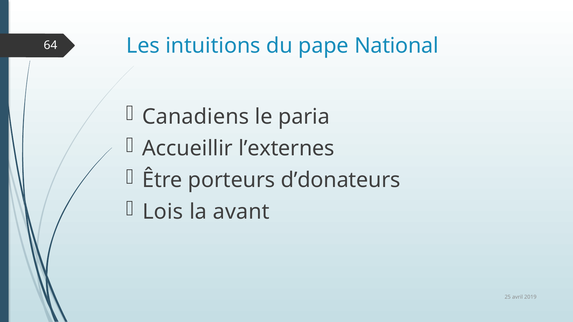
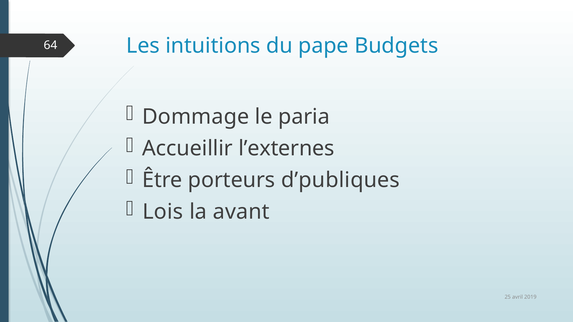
National: National -> Budgets
Canadiens: Canadiens -> Dommage
d’donateurs: d’donateurs -> d’publiques
